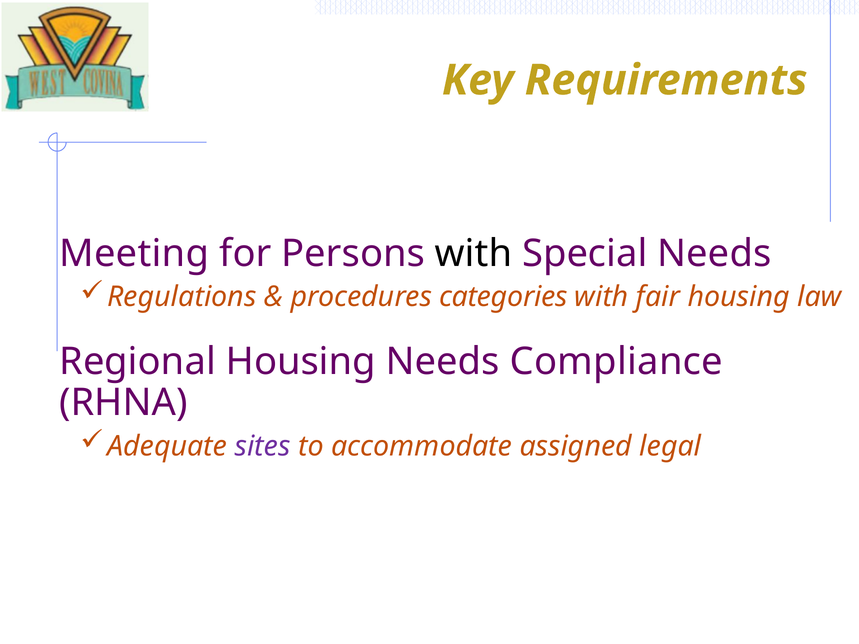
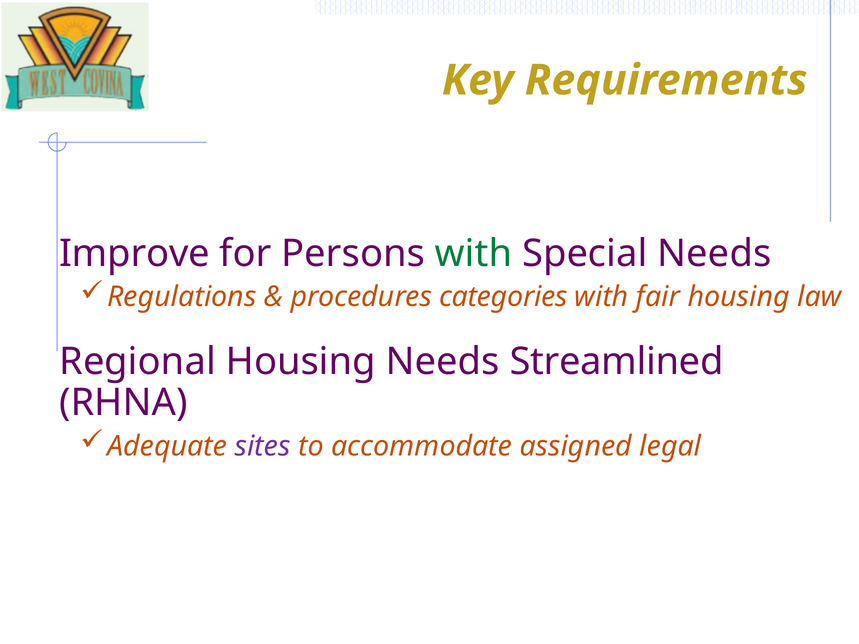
Meeting: Meeting -> Improve
with at (474, 254) colour: black -> green
Compliance: Compliance -> Streamlined
